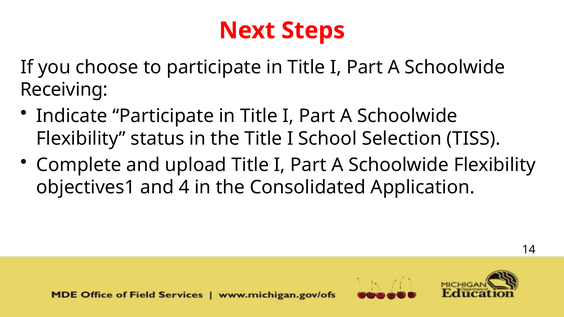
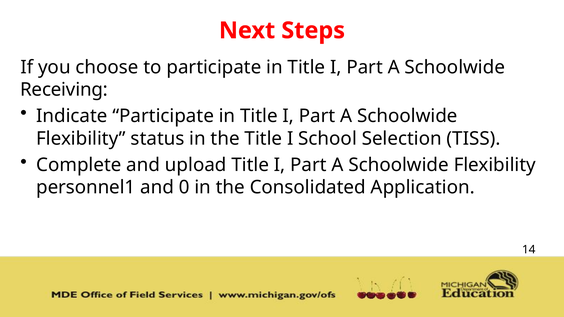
objectives1: objectives1 -> personnel1
4: 4 -> 0
